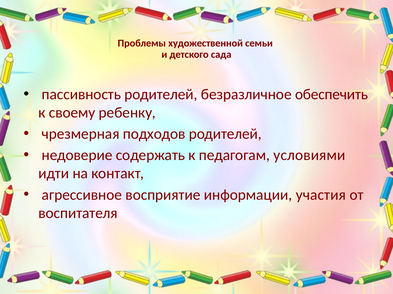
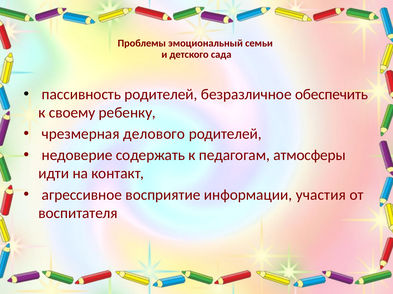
художественной: художественной -> эмоциональный
подходов: подходов -> делового
условиями: условиями -> атмосферы
